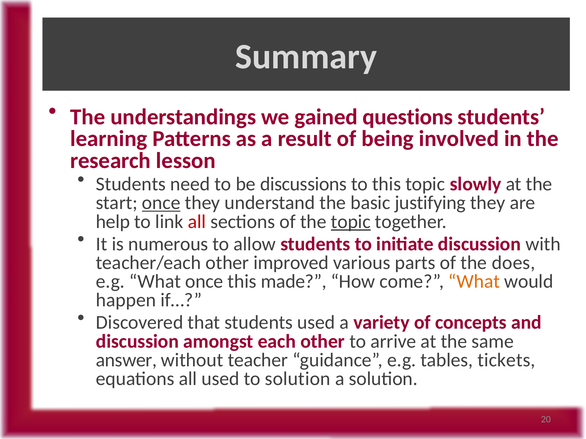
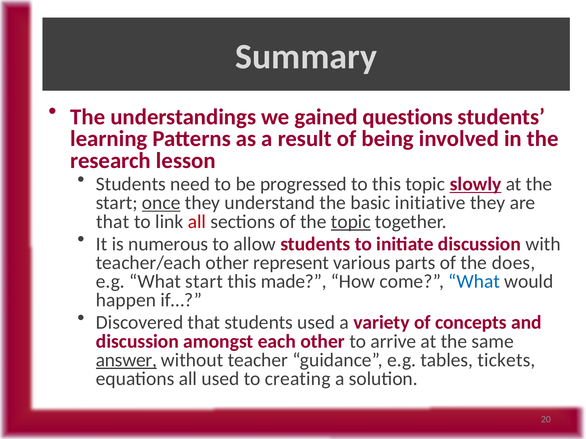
discussions: discussions -> progressed
slowly underline: none -> present
justifying: justifying -> initiative
help at (113, 222): help -> that
improved: improved -> represent
What once: once -> start
What at (474, 282) colour: orange -> blue
answer underline: none -> present
to solution: solution -> creating
